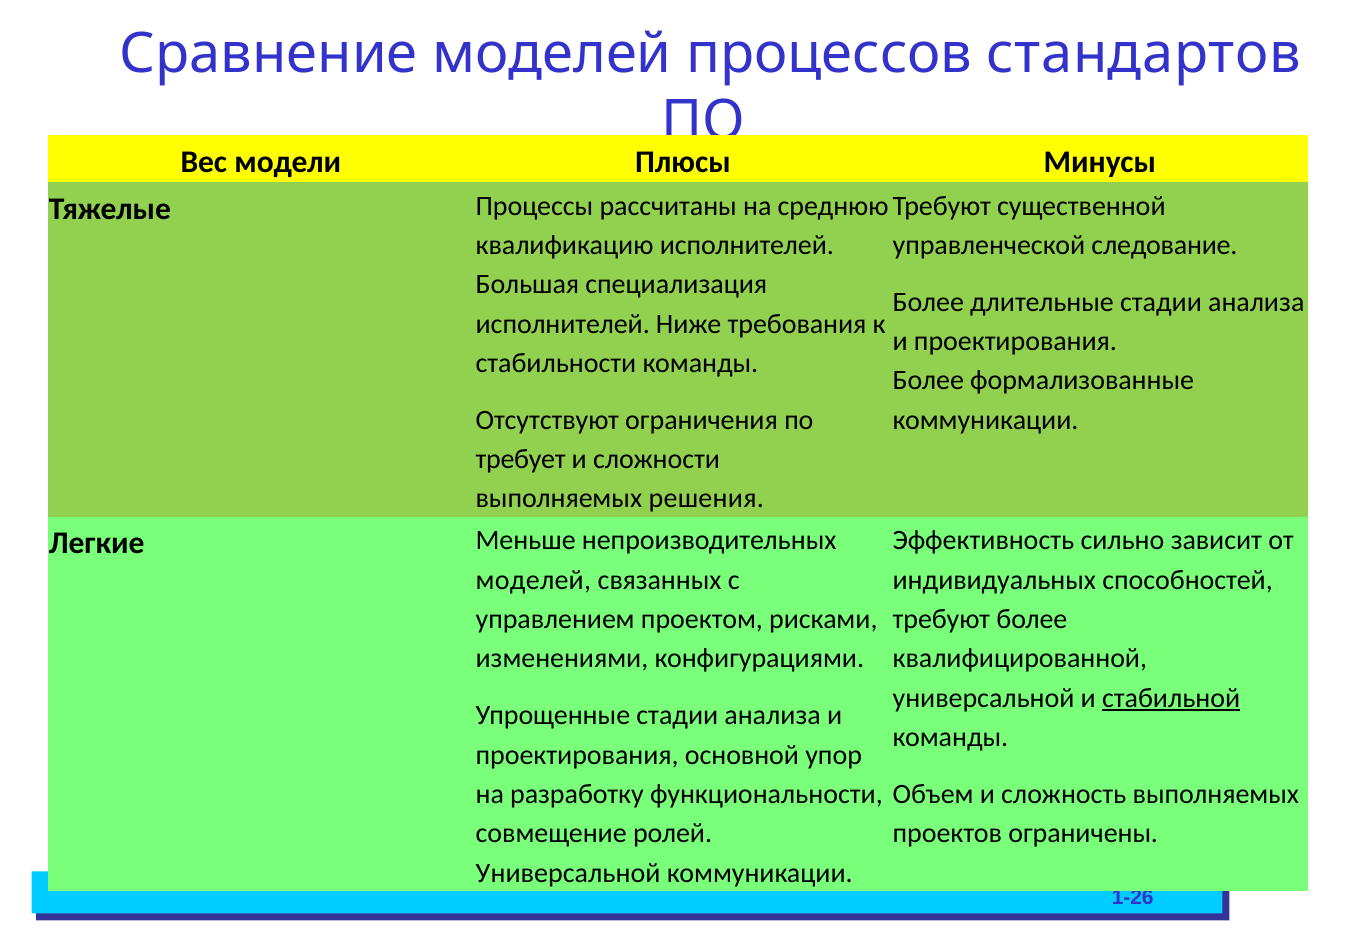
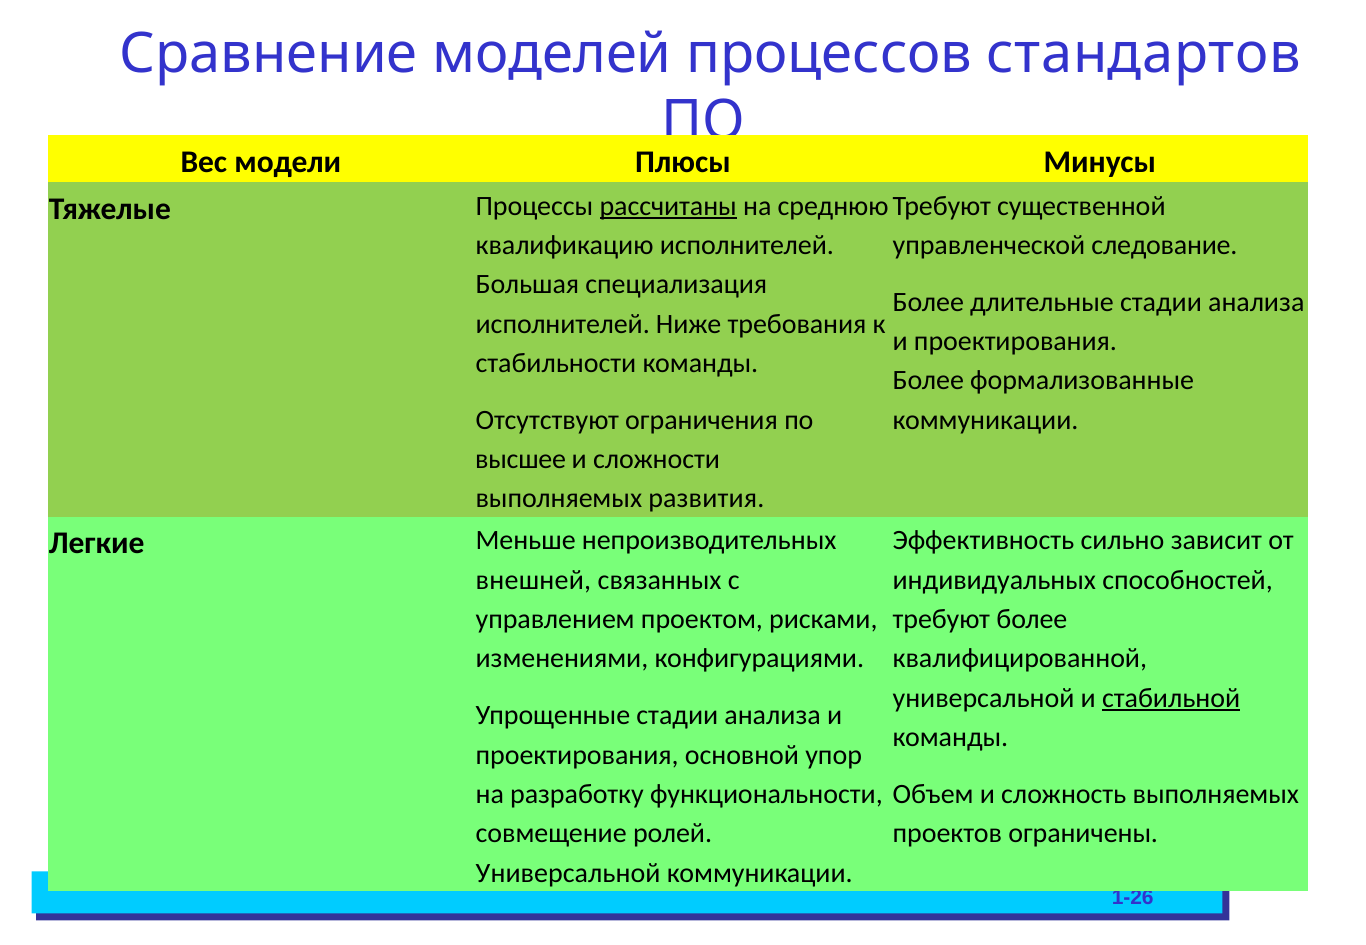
рассчитаны underline: none -> present
требует: требует -> высшее
решения: решения -> развития
моделей at (533, 580): моделей -> внешней
